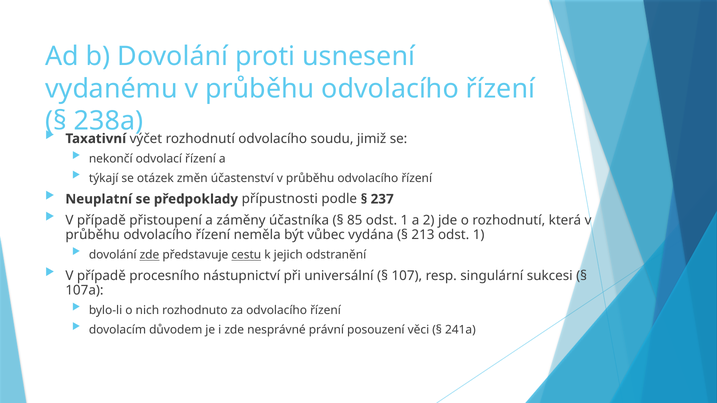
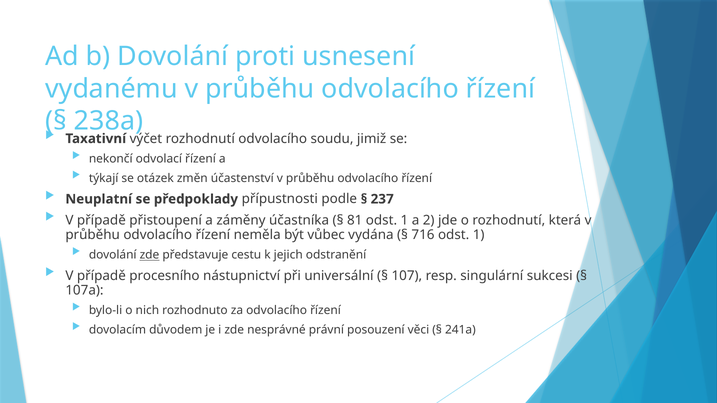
85: 85 -> 81
213: 213 -> 716
cestu underline: present -> none
